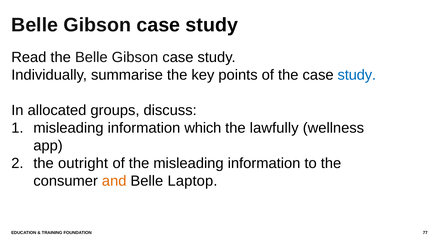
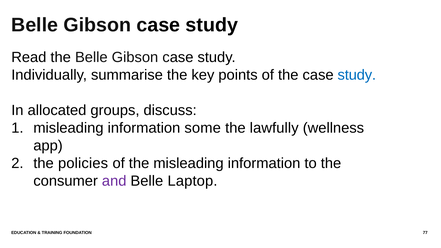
which: which -> some
outright: outright -> policies
and colour: orange -> purple
